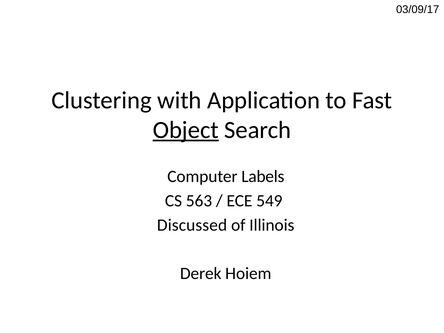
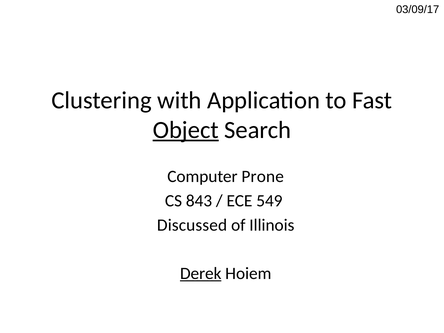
Labels: Labels -> Prone
563: 563 -> 843
Derek underline: none -> present
